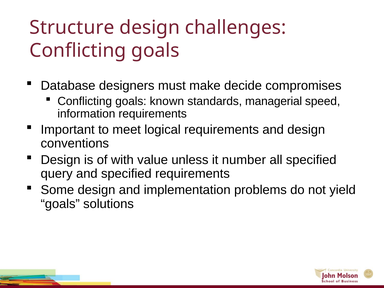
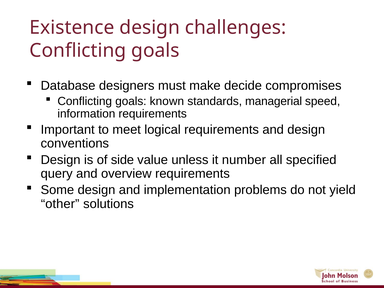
Structure: Structure -> Existence
with: with -> side
and specified: specified -> overview
goals at (60, 204): goals -> other
